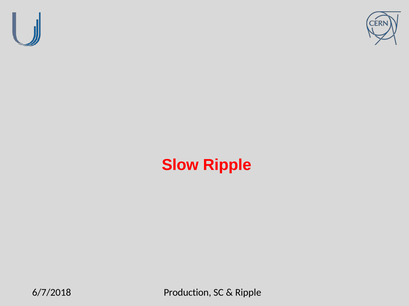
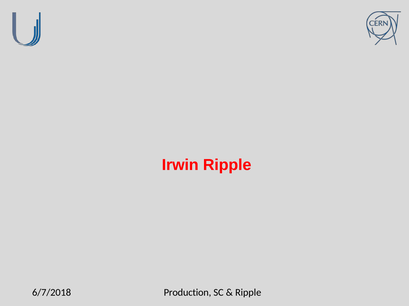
Slow: Slow -> Irwin
